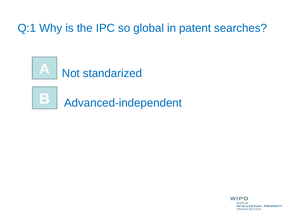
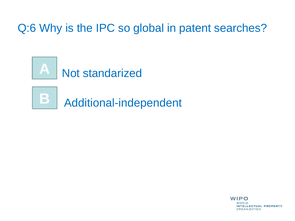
Q:1: Q:1 -> Q:6
Advanced-independent: Advanced-independent -> Additional-independent
